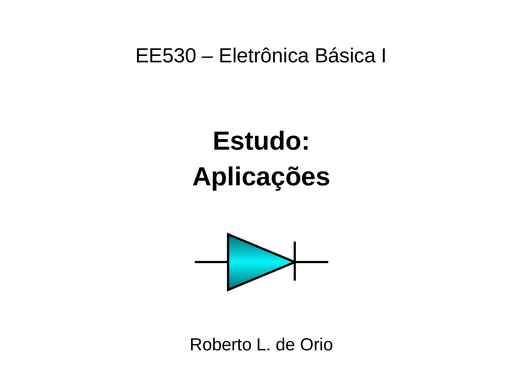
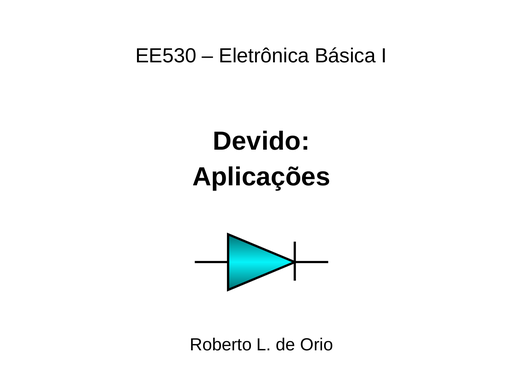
Estudo: Estudo -> Devido
